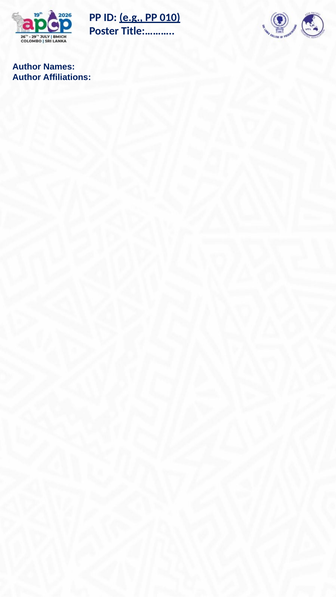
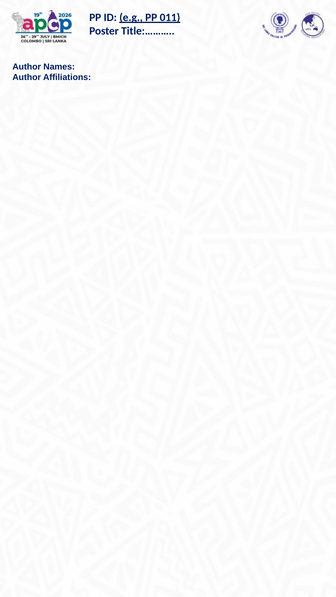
010: 010 -> 011
